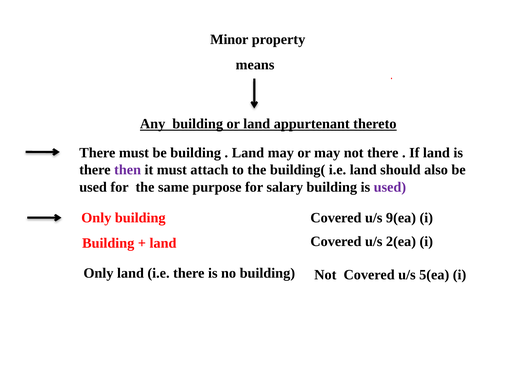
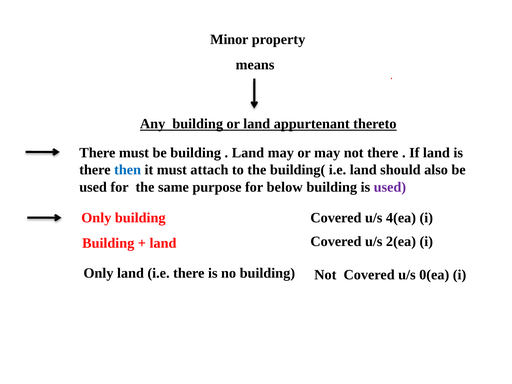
then colour: purple -> blue
salary: salary -> below
9(ea: 9(ea -> 4(ea
5(ea: 5(ea -> 0(ea
